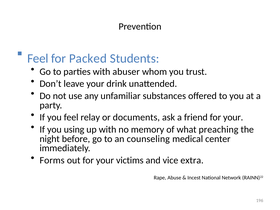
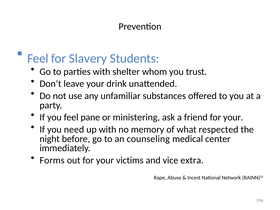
Packed: Packed -> Slavery
abuser: abuser -> shelter
relay: relay -> pane
documents: documents -> ministering
using: using -> need
preaching: preaching -> respected
